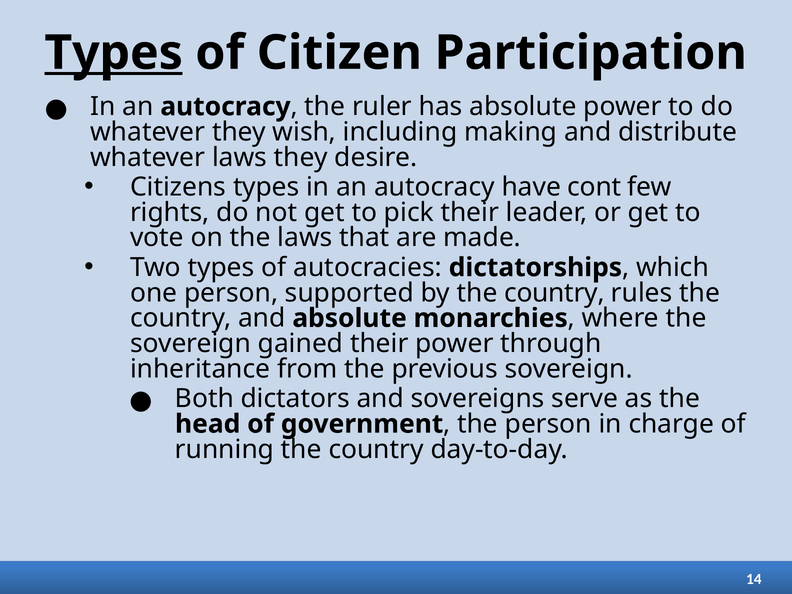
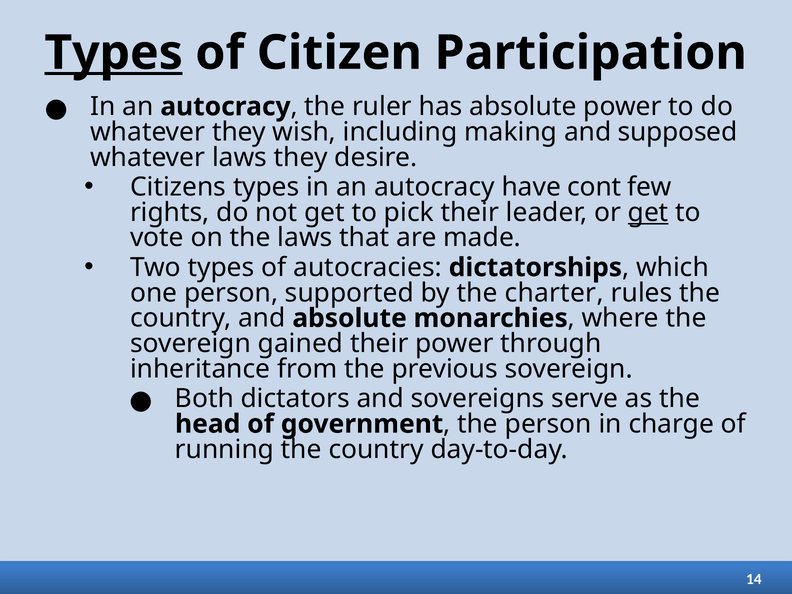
distribute: distribute -> supposed
get at (648, 212) underline: none -> present
by the country: country -> charter
